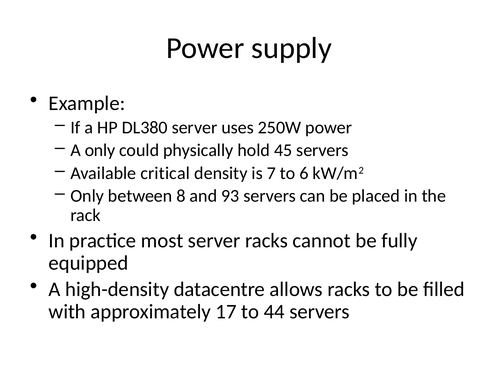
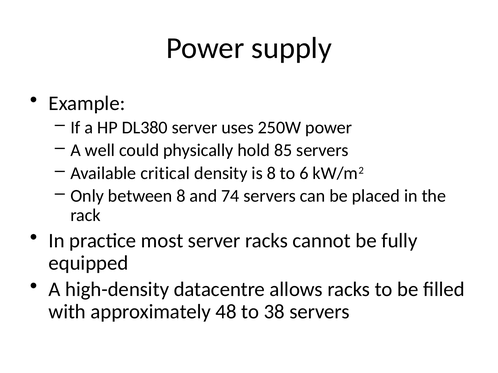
A only: only -> well
45: 45 -> 85
is 7: 7 -> 8
93: 93 -> 74
17: 17 -> 48
44: 44 -> 38
